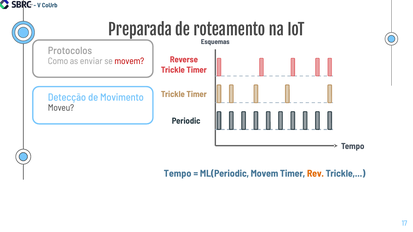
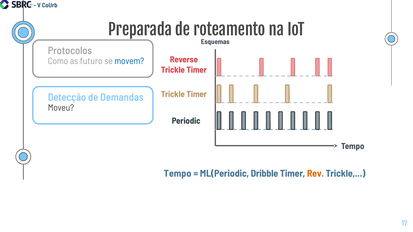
enviar: enviar -> futuro
movem at (129, 61) colour: red -> blue
Movimento: Movimento -> Demandas
ML(Periodic Movem: Movem -> Dribble
